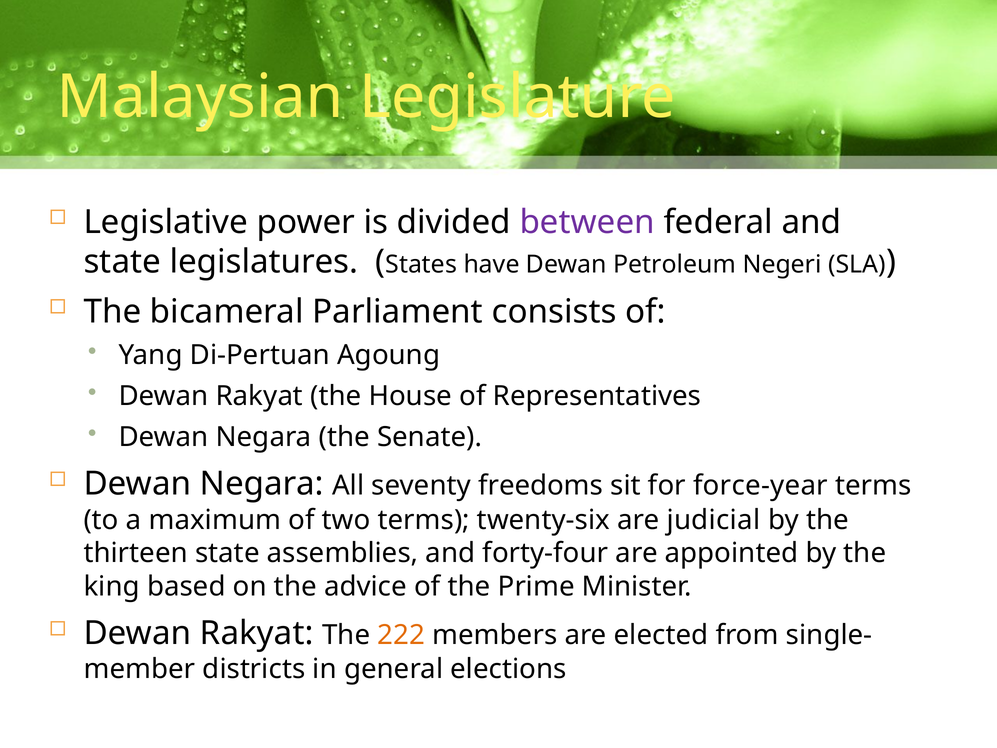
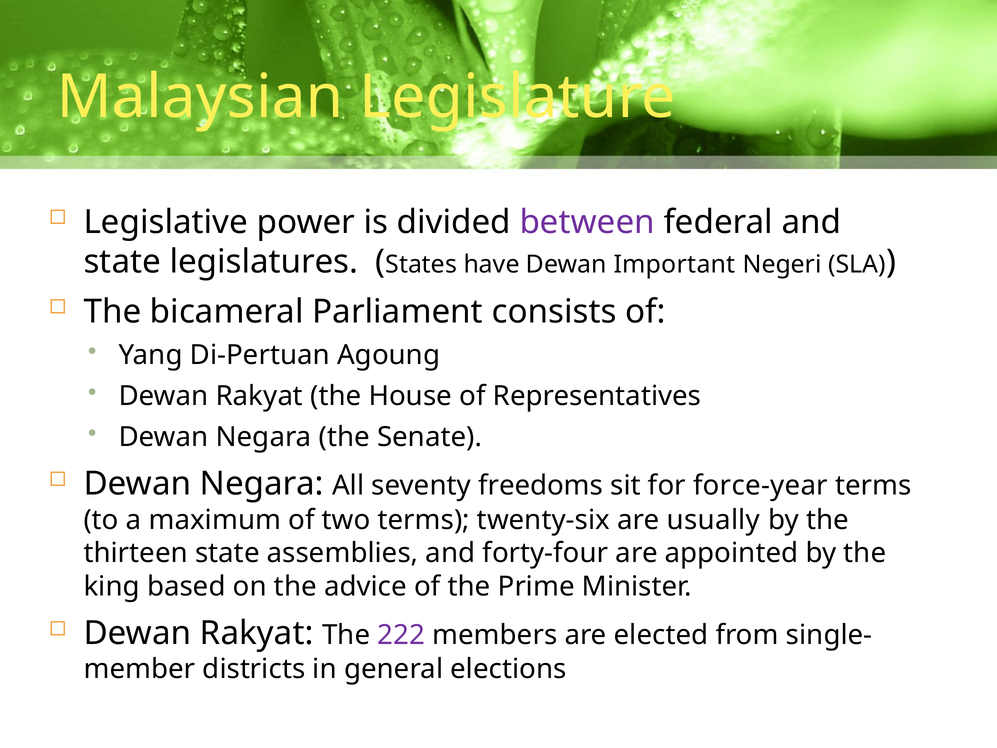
Petroleum: Petroleum -> Important
judicial: judicial -> usually
222 colour: orange -> purple
